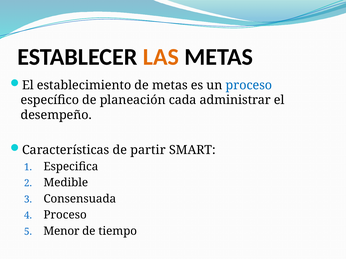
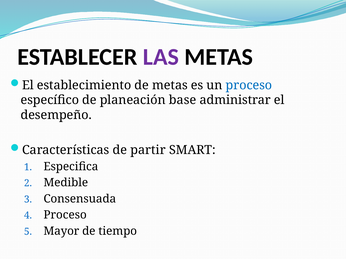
LAS colour: orange -> purple
cada: cada -> base
Menor: Menor -> Mayor
